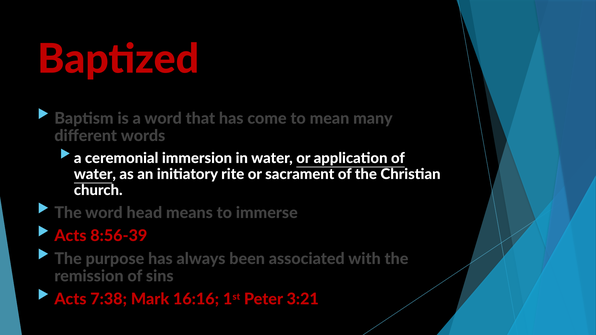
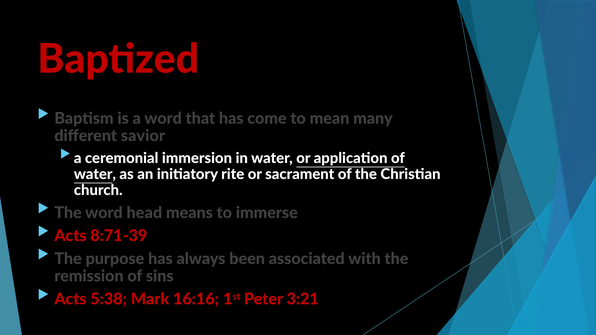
words: words -> savior
8:56-39: 8:56-39 -> 8:71-39
7:38: 7:38 -> 5:38
